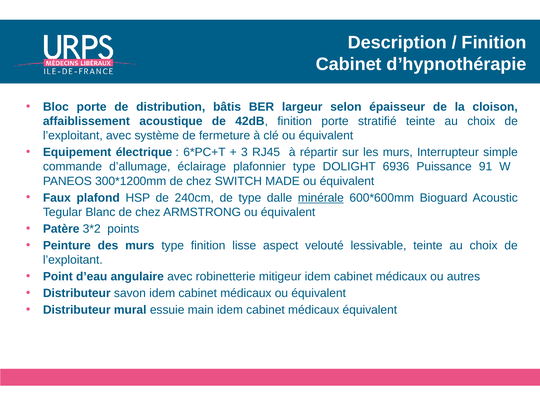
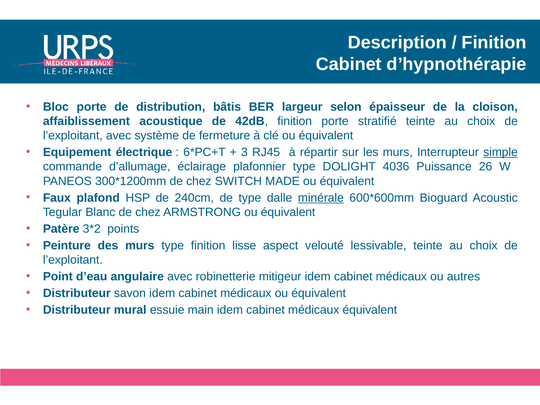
simple underline: none -> present
6936: 6936 -> 4036
91: 91 -> 26
